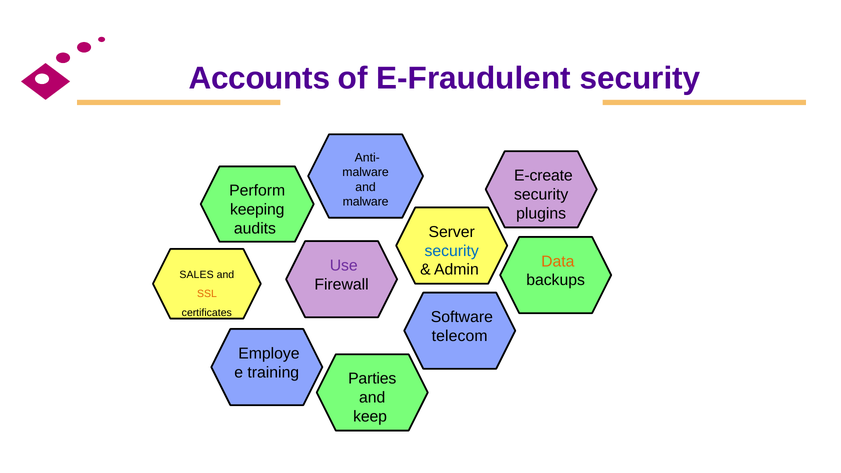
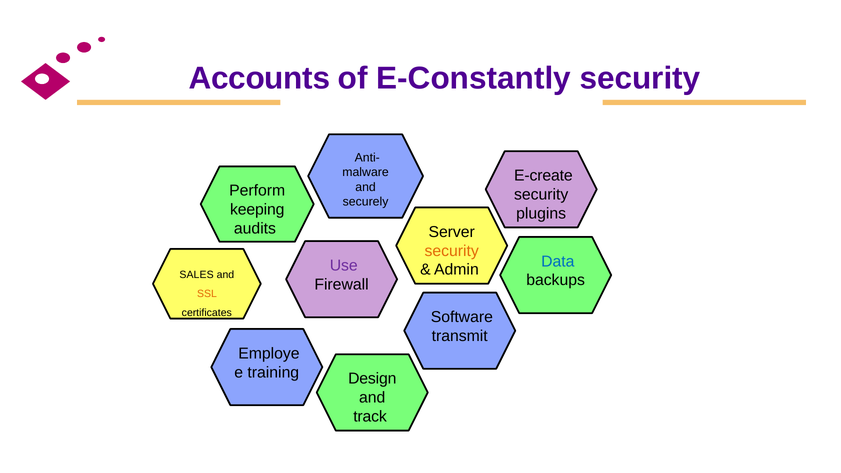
E-Fraudulent: E-Fraudulent -> E-Constantly
malware at (366, 202): malware -> securely
security at (452, 251) colour: blue -> orange
Data colour: orange -> blue
telecom: telecom -> transmit
Parties: Parties -> Design
keep: keep -> track
